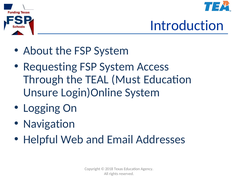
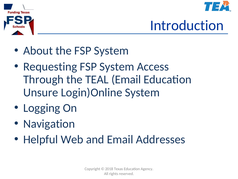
TEAL Must: Must -> Email
